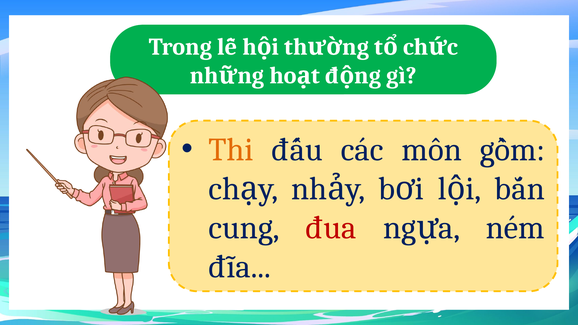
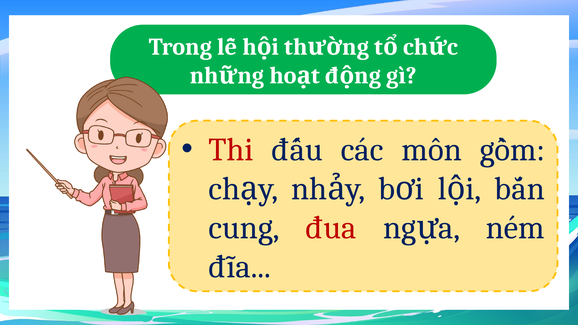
Thi colour: orange -> red
